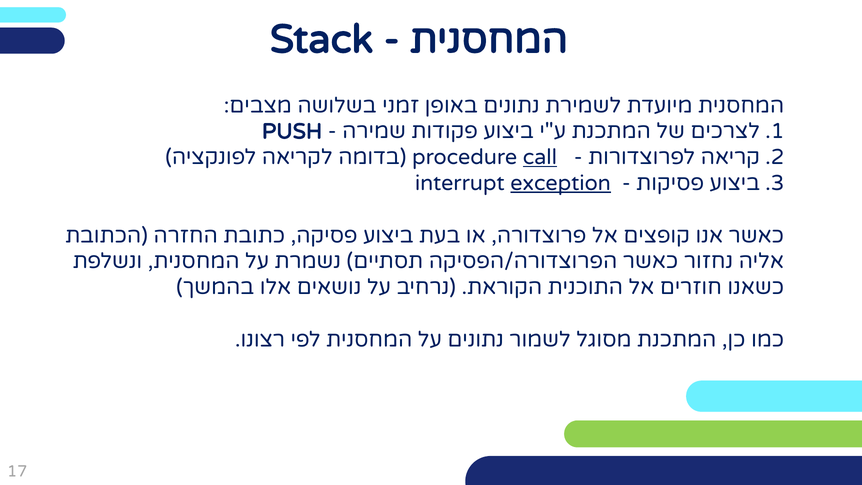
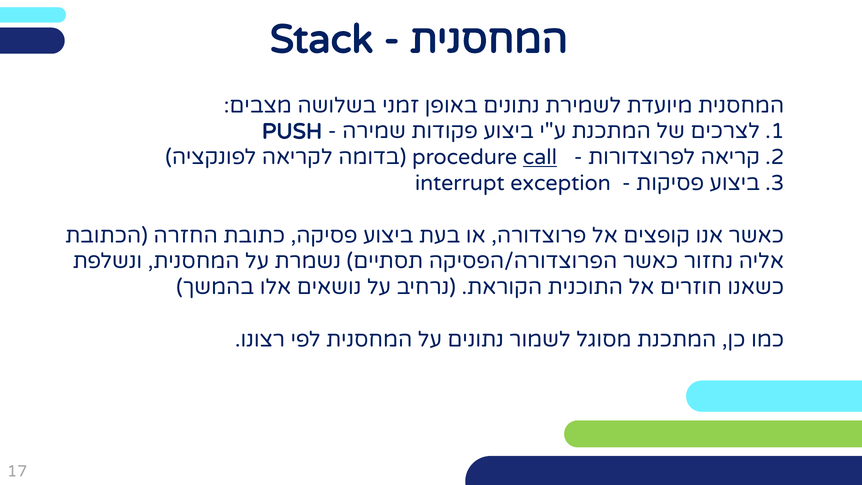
exception underline: present -> none
